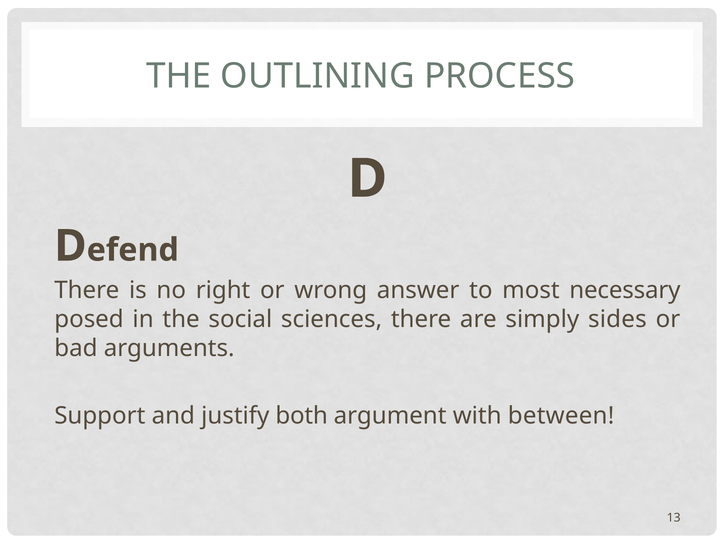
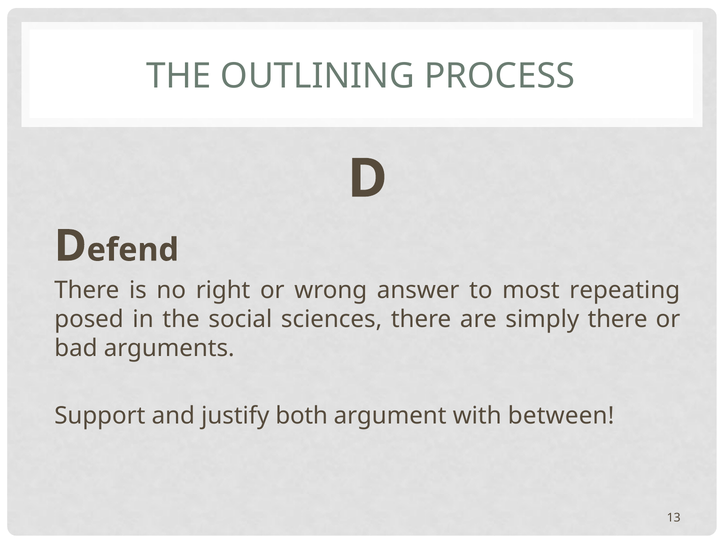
necessary: necessary -> repeating
simply sides: sides -> there
